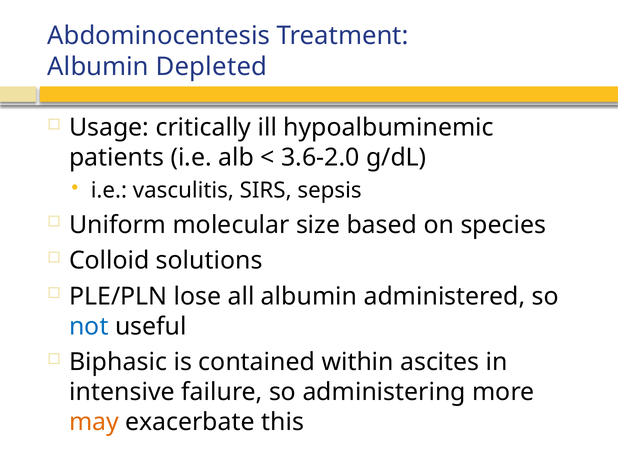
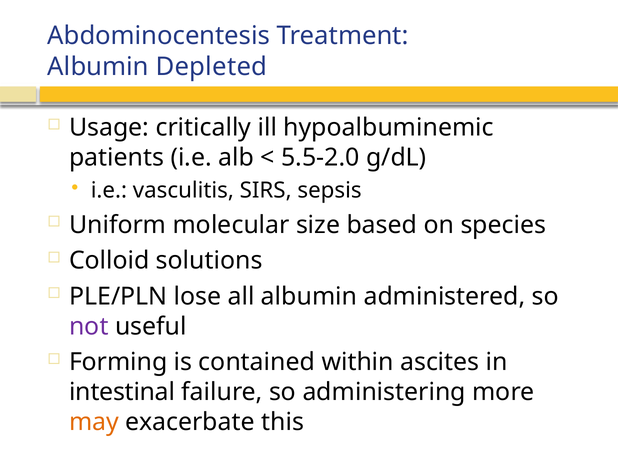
3.6-2.0: 3.6-2.0 -> 5.5-2.0
not colour: blue -> purple
Biphasic: Biphasic -> Forming
intensive: intensive -> intestinal
